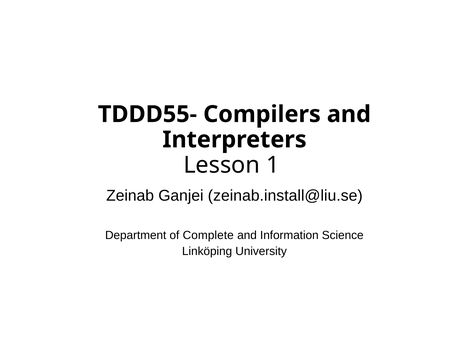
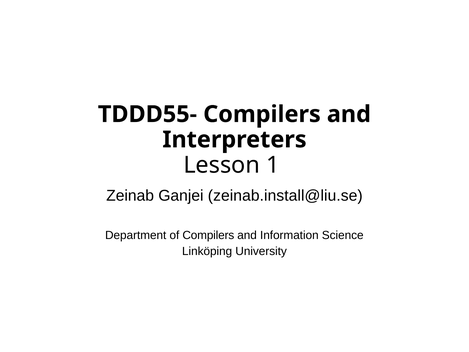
of Complete: Complete -> Compilers
